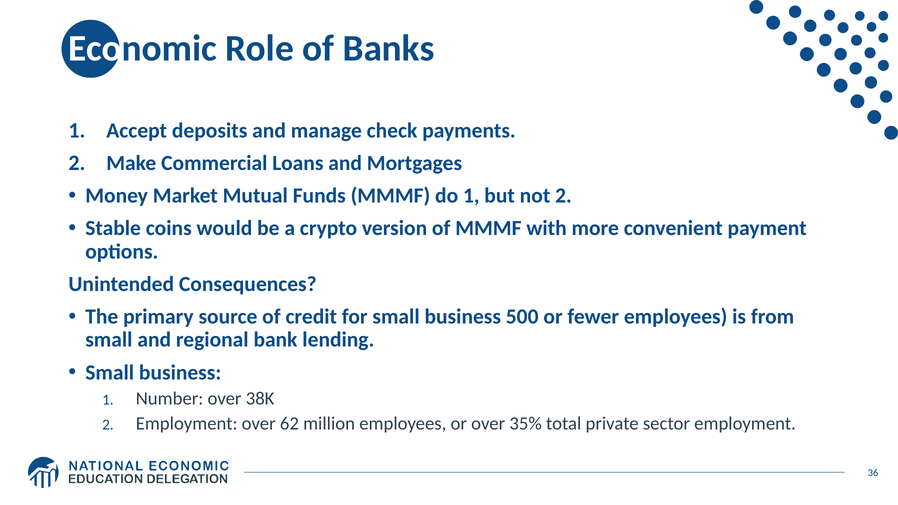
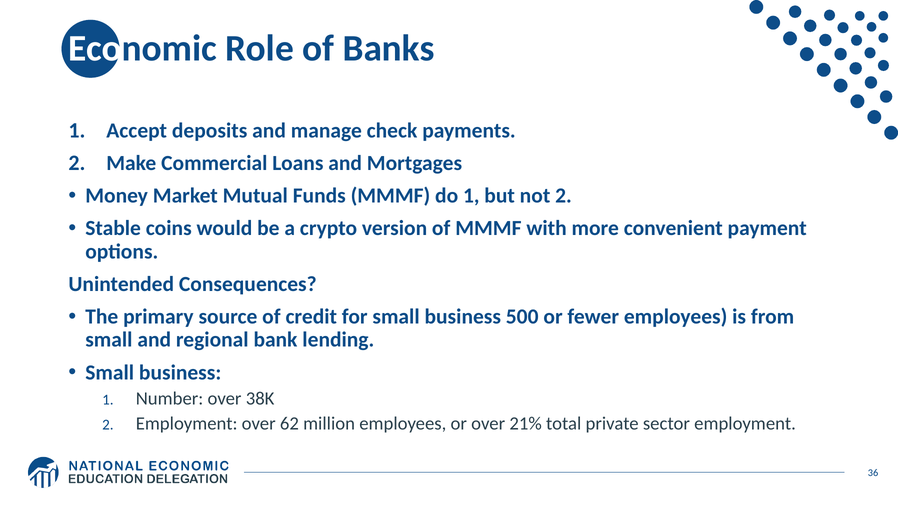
35%: 35% -> 21%
